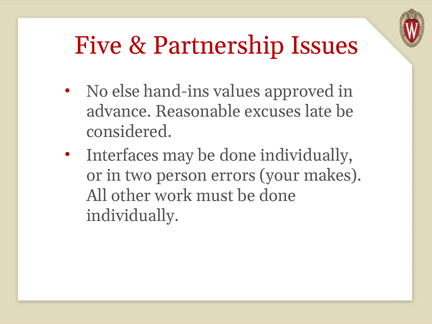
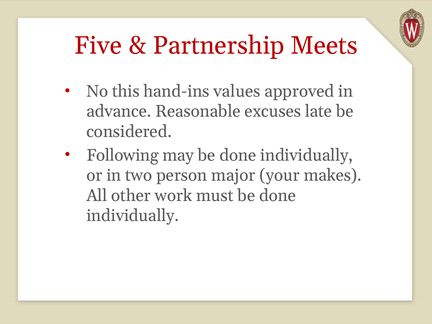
Issues: Issues -> Meets
else: else -> this
Interfaces: Interfaces -> Following
errors: errors -> major
